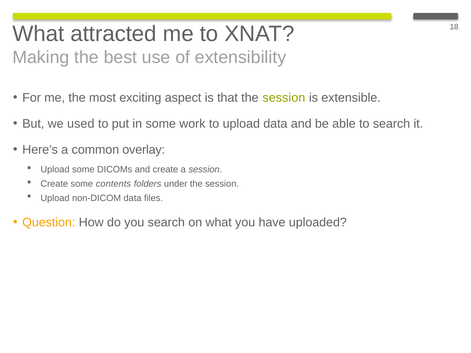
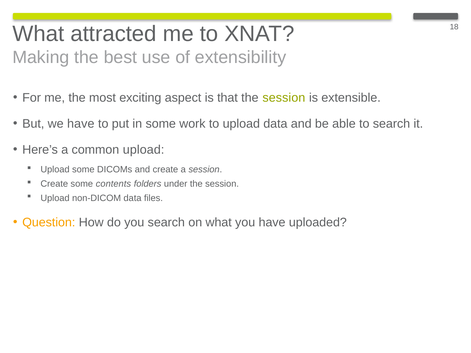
we used: used -> have
common overlay: overlay -> upload
